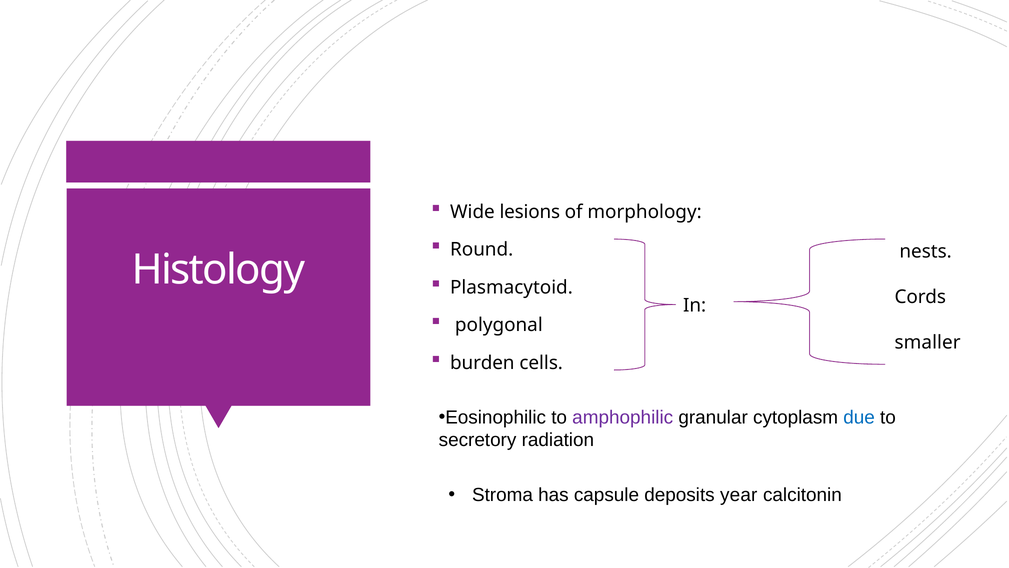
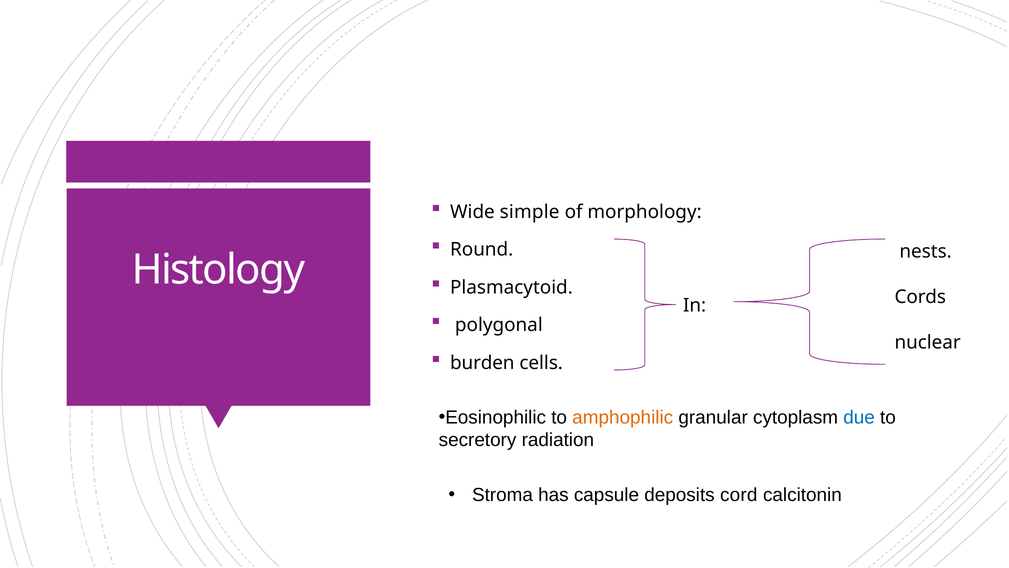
lesions: lesions -> simple
smaller: smaller -> nuclear
amphophilic colour: purple -> orange
year: year -> cord
